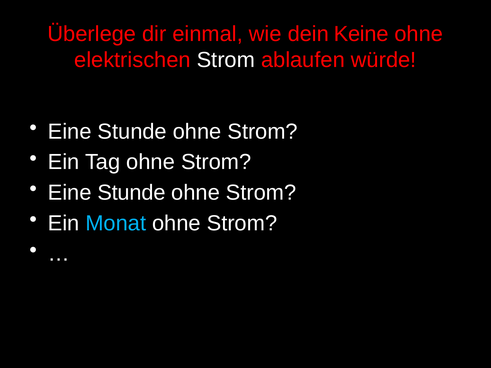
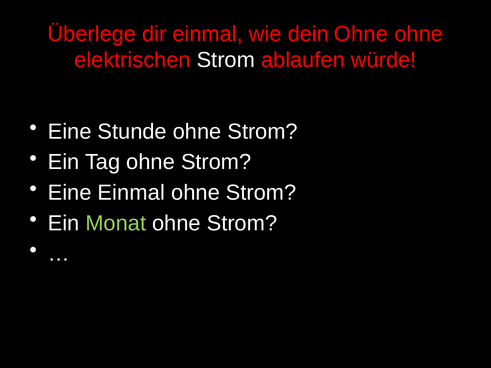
dein Keine: Keine -> Ohne
Stunde at (132, 193): Stunde -> Einmal
Monat colour: light blue -> light green
